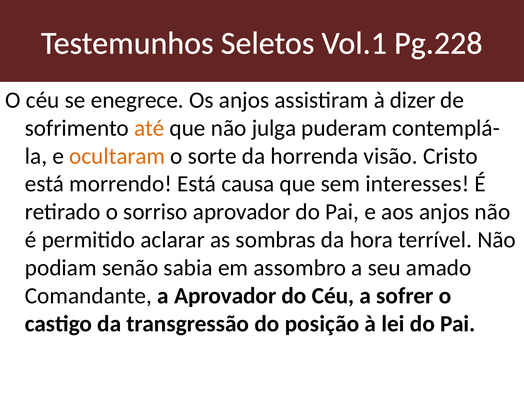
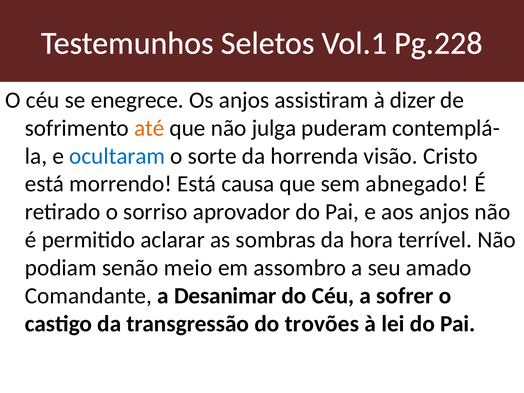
ocultaram colour: orange -> blue
interesses: interesses -> abnegado
sabia: sabia -> meio
a Aprovador: Aprovador -> Desanimar
posição: posição -> trovões
